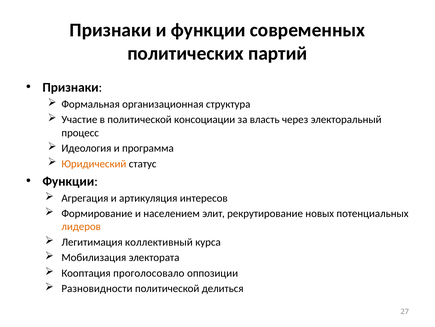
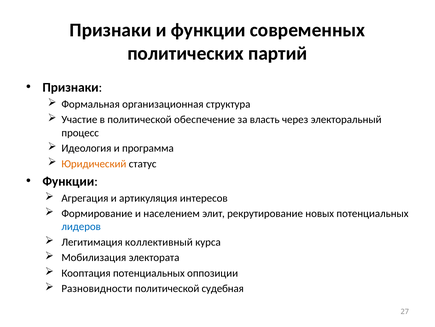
консоциации: консоциации -> обеспечение
лидеров colour: orange -> blue
Кооптация проголосовало: проголосовало -> потенциальных
делиться: делиться -> судебная
